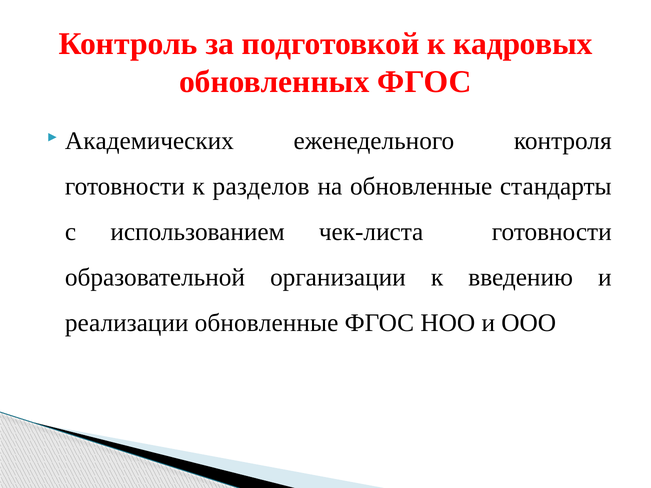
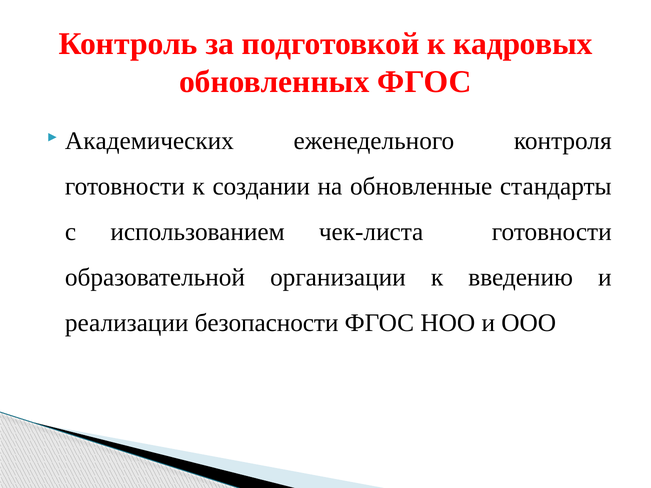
разделов: разделов -> создании
реализации обновленные: обновленные -> безопасности
